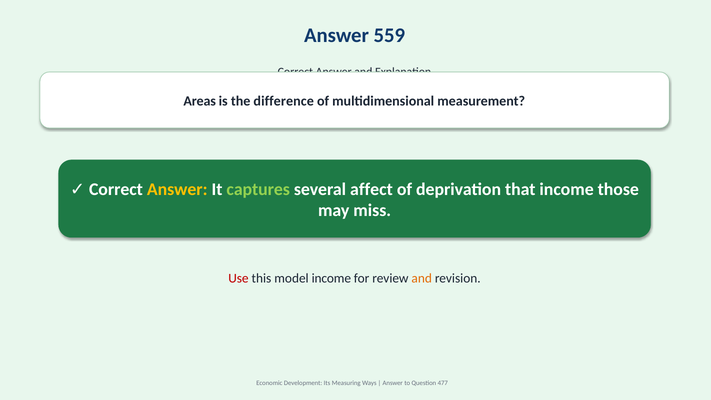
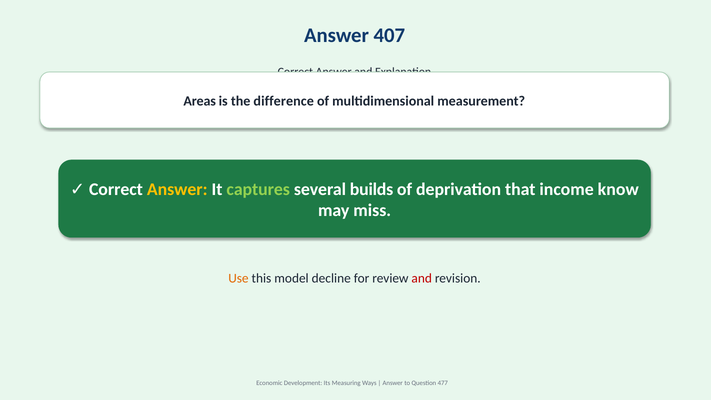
559: 559 -> 407
affect: affect -> builds
those: those -> know
Use colour: red -> orange
model income: income -> decline
and at (422, 278) colour: orange -> red
